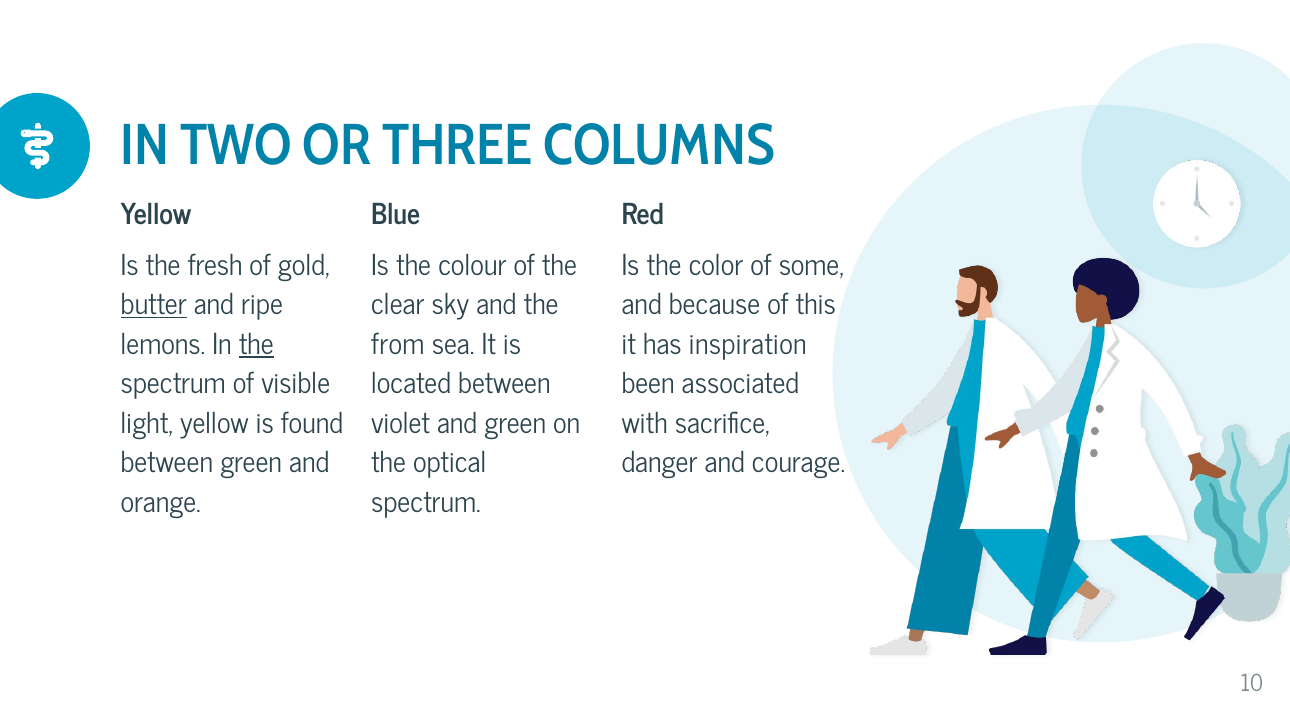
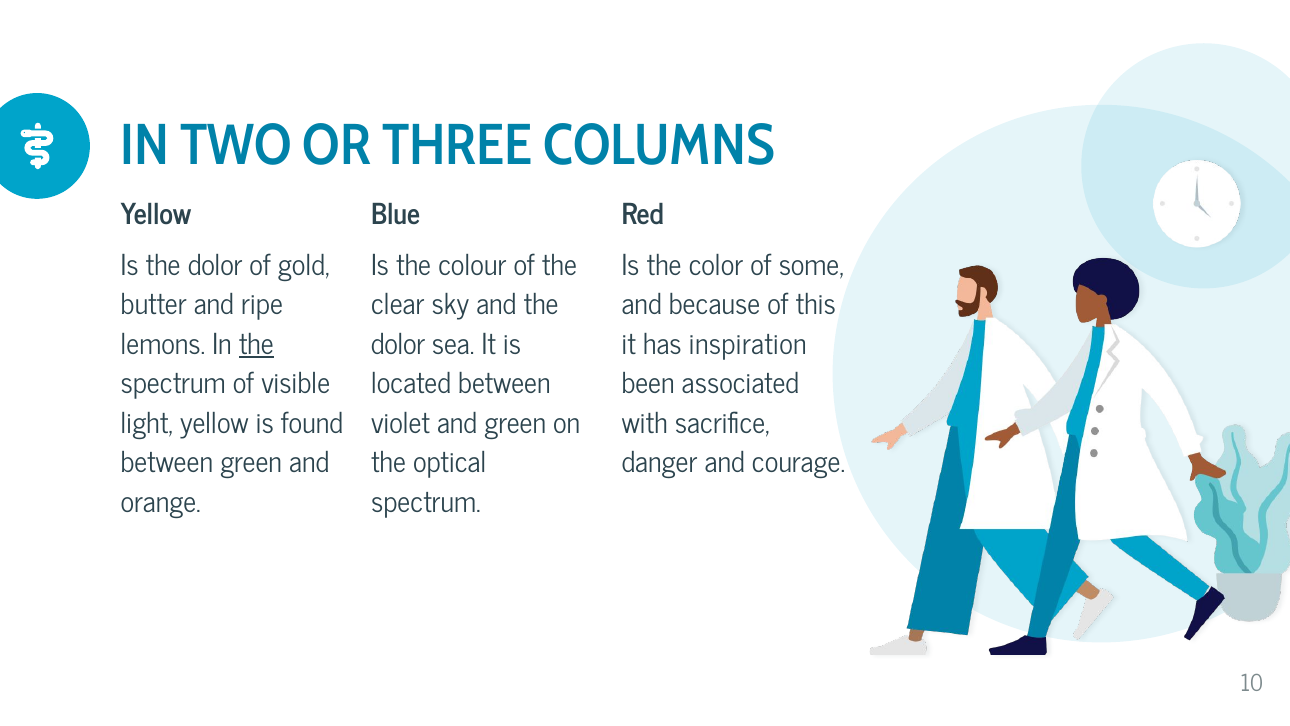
Is the fresh: fresh -> dolor
butter underline: present -> none
from at (398, 345): from -> dolor
